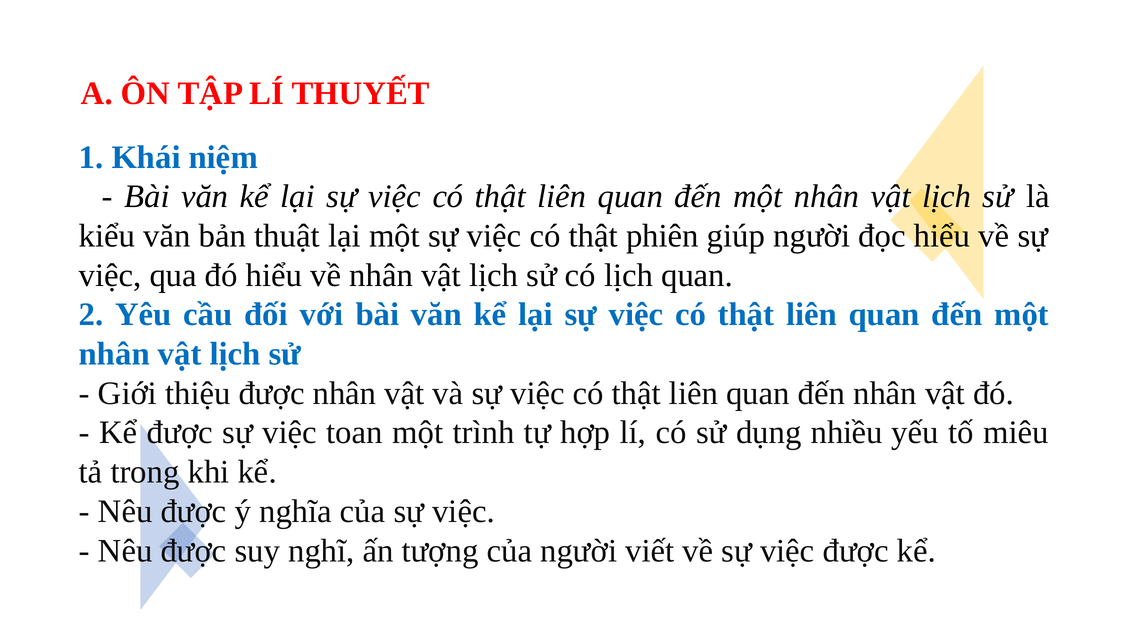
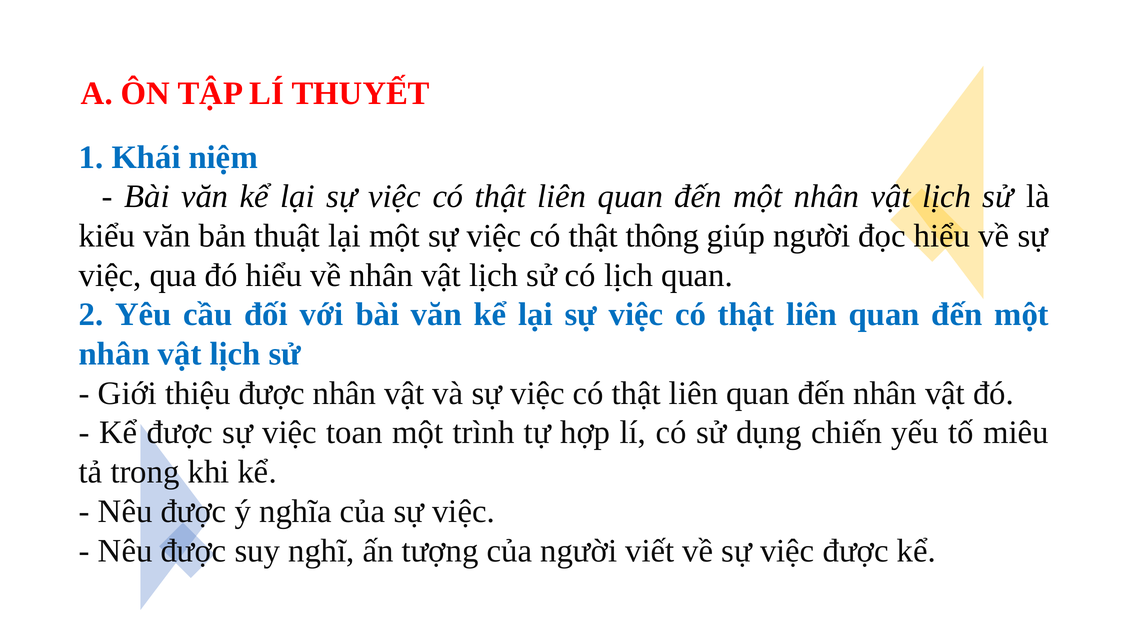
phiên: phiên -> thông
nhiều: nhiều -> chiến
